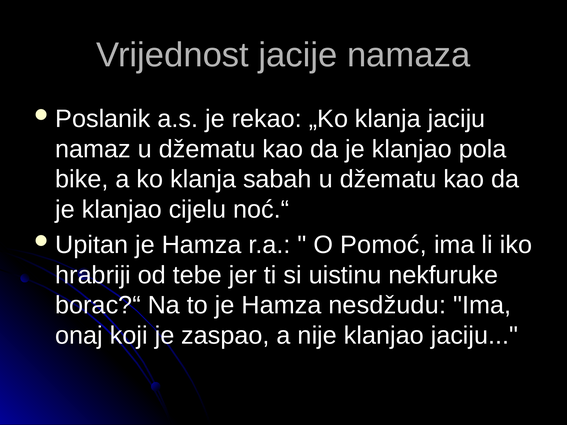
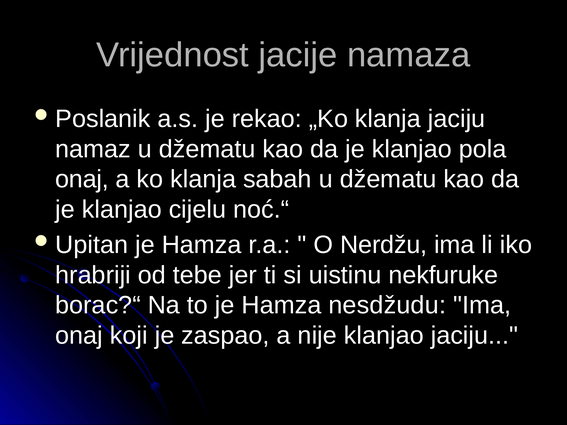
bike at (82, 179): bike -> onaj
Pomoć: Pomoć -> Nerdžu
